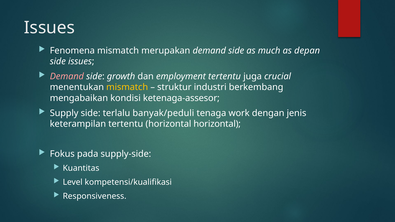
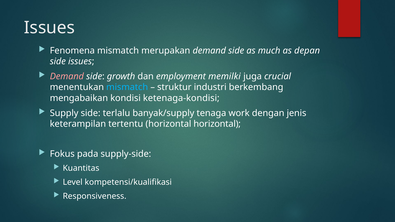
employment tertentu: tertentu -> memilki
mismatch at (127, 87) colour: yellow -> light blue
ketenaga-assesor: ketenaga-assesor -> ketenaga-kondisi
banyak/peduli: banyak/peduli -> banyak/supply
